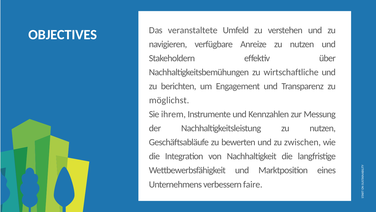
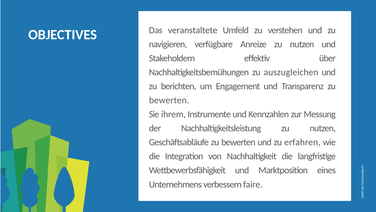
wirtschaftliche: wirtschaftliche -> auszugleichen
möglichst at (169, 100): möglichst -> bewerten
zwischen: zwischen -> erfahren
